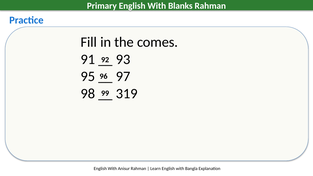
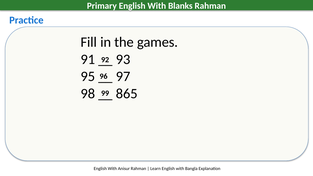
comes: comes -> games
319: 319 -> 865
